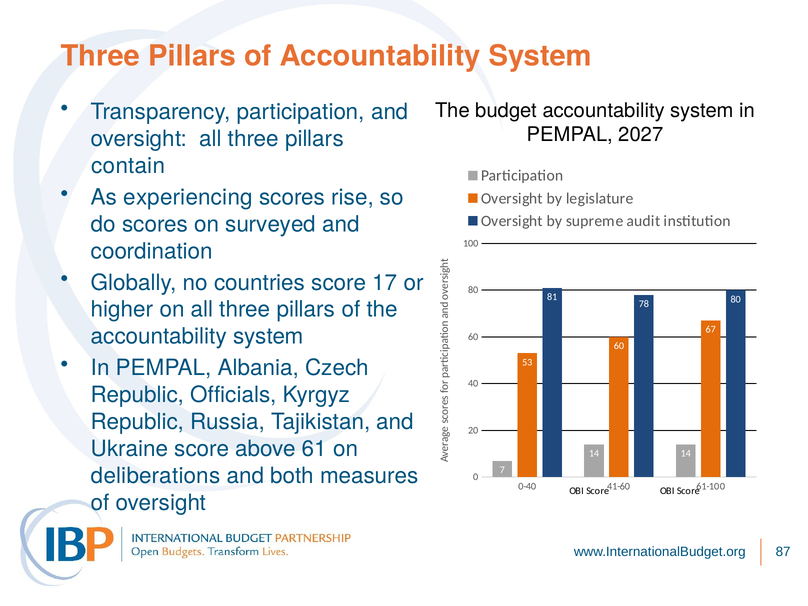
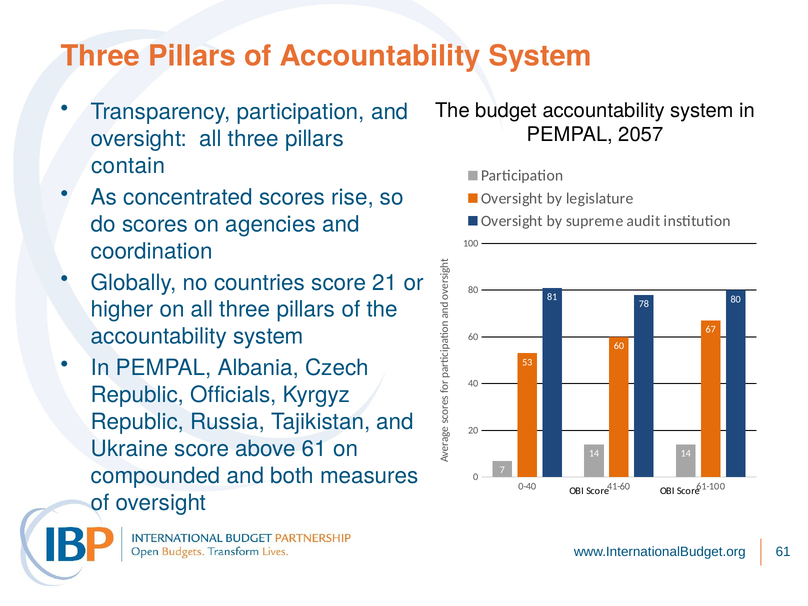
2027: 2027 -> 2057
experiencing: experiencing -> concentrated
surveyed: surveyed -> agencies
17: 17 -> 21
deliberations: deliberations -> compounded
www.InternationalBudget.org 87: 87 -> 61
